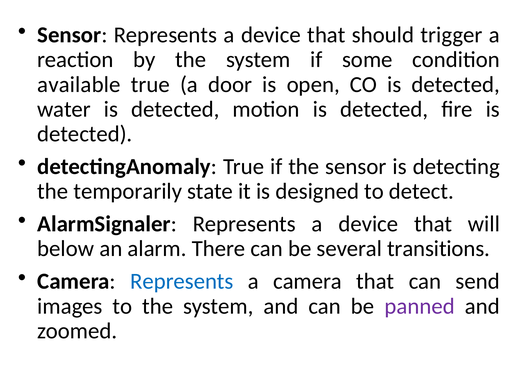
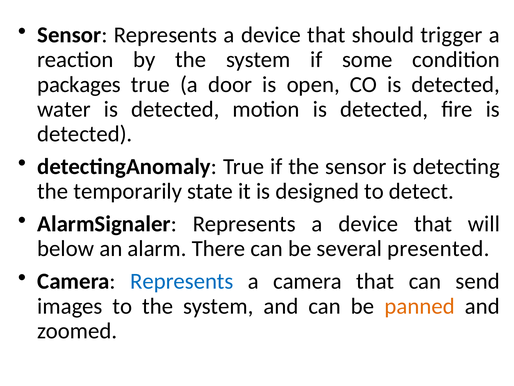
available: available -> packages
transitions: transitions -> presented
panned colour: purple -> orange
